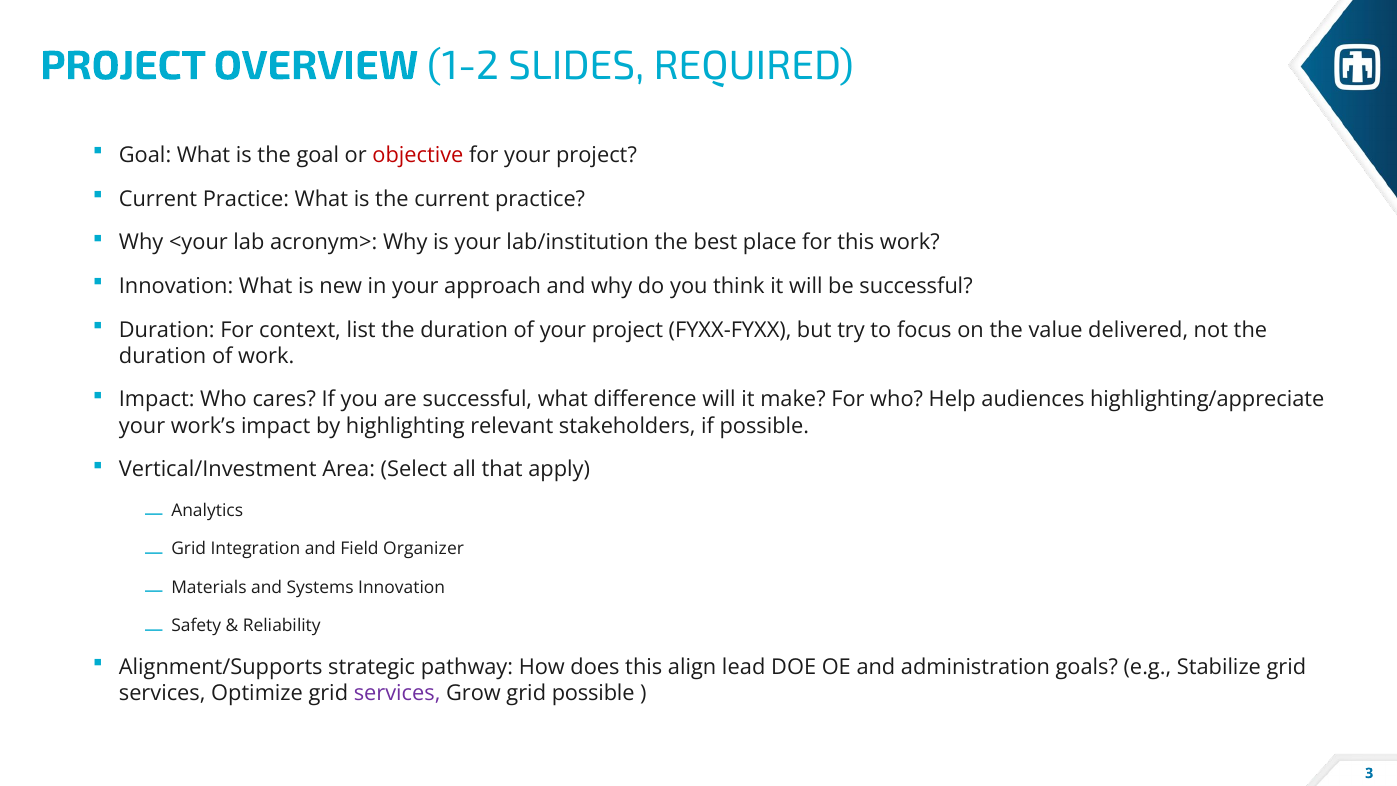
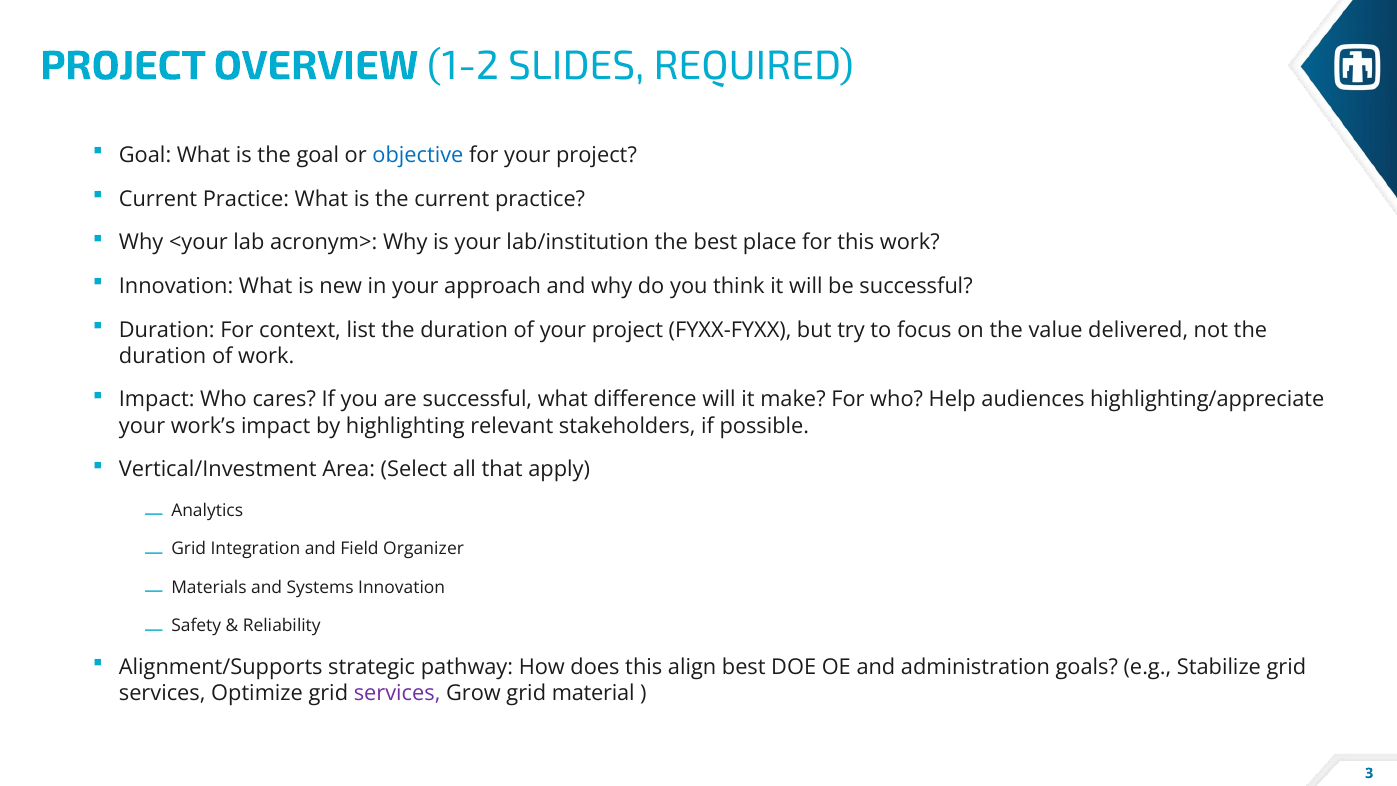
objective colour: red -> blue
align lead: lead -> best
grid possible: possible -> material
